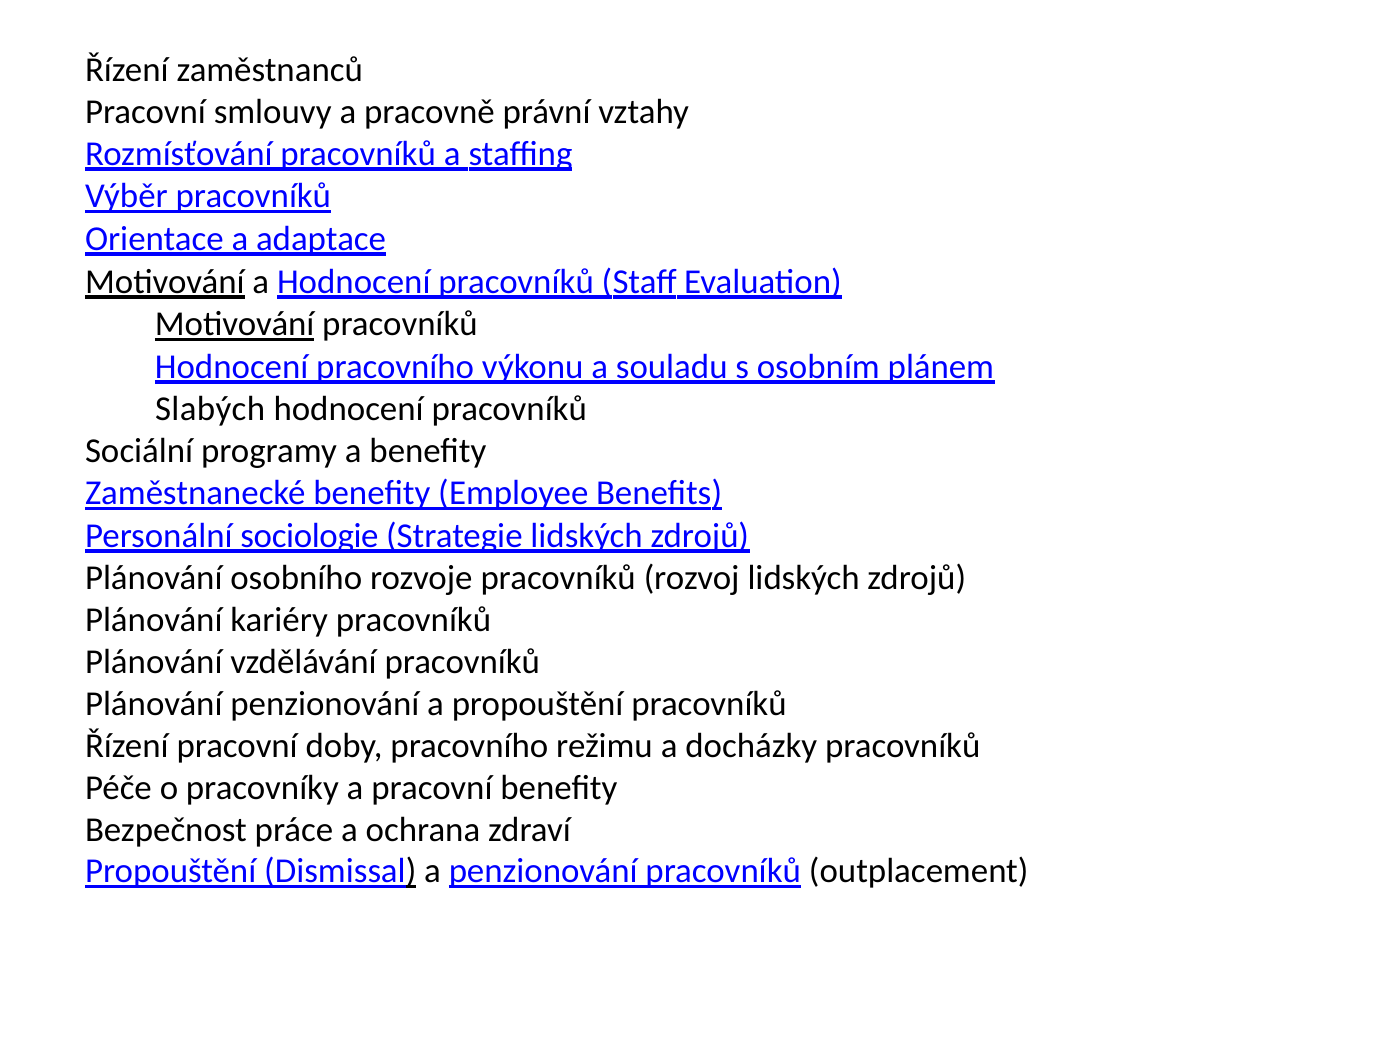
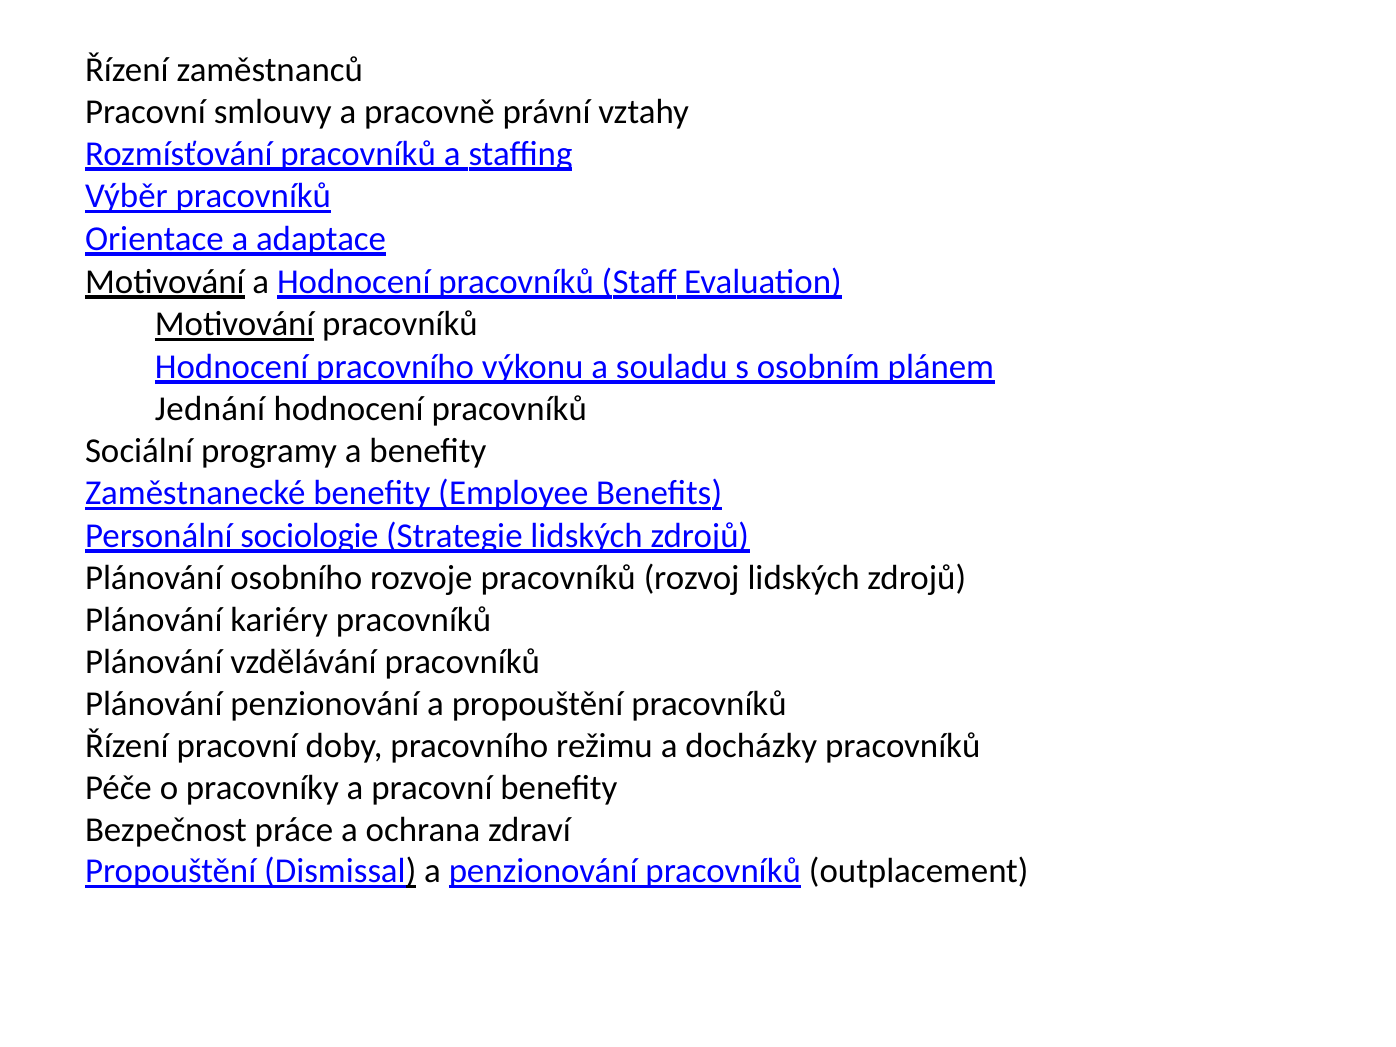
Slabých: Slabých -> Jednání
